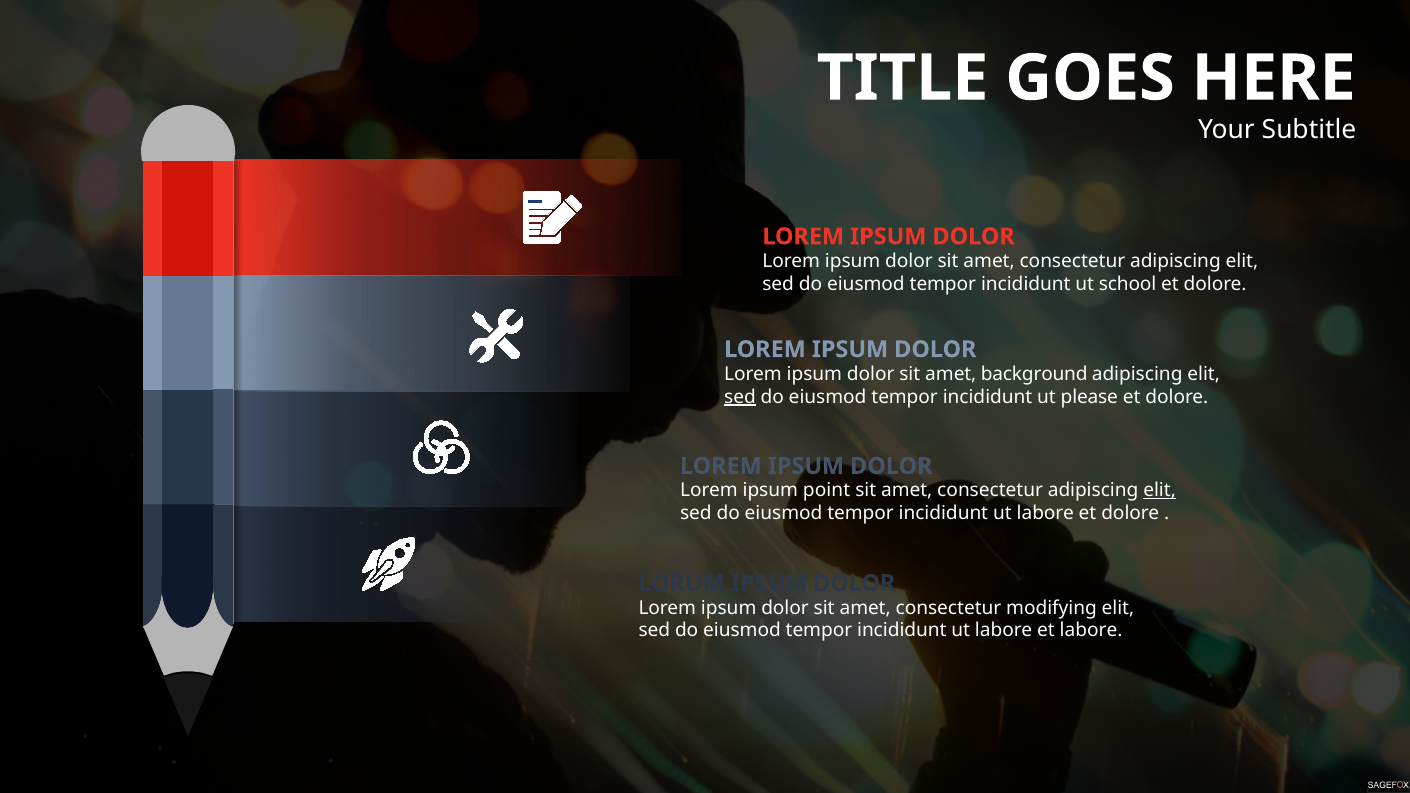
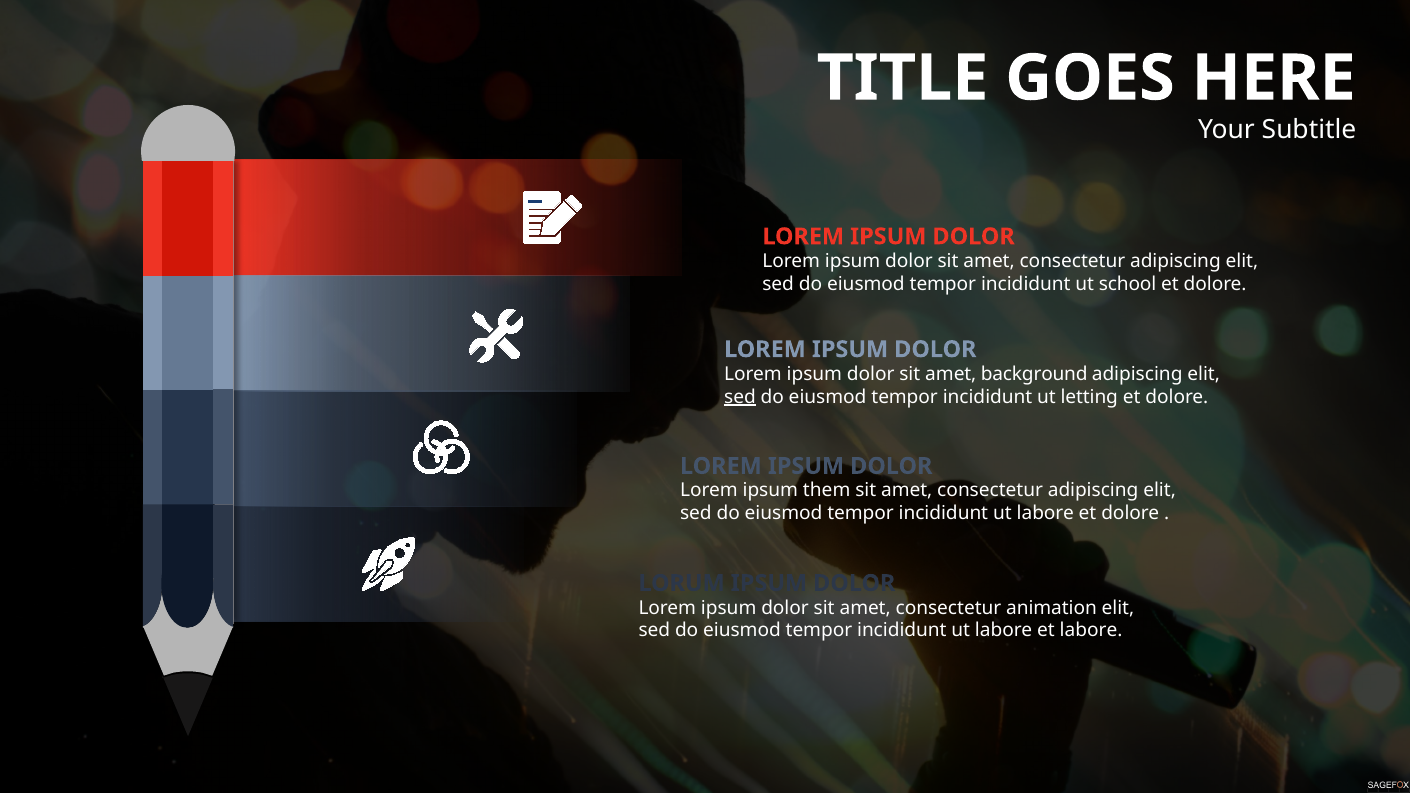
please: please -> letting
point: point -> them
elit at (1160, 491) underline: present -> none
modifying: modifying -> animation
